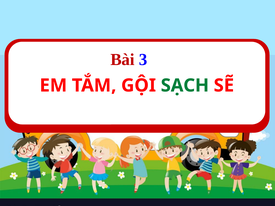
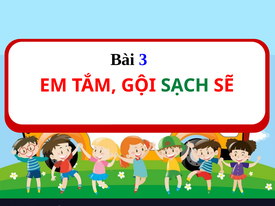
Bài colour: red -> black
